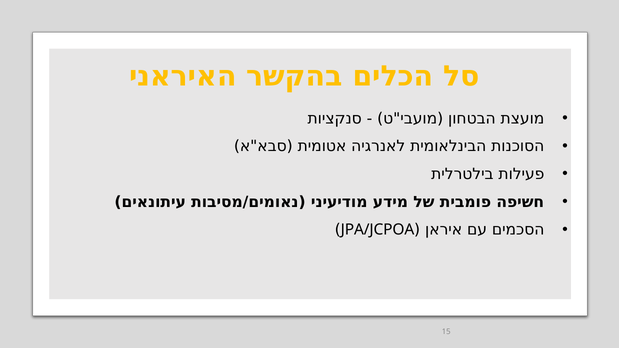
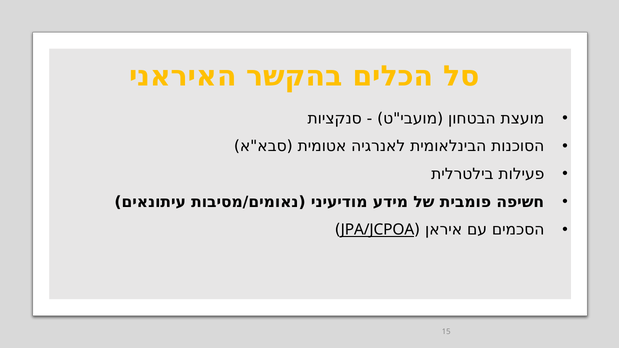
JPA/JCPOA underline: none -> present
